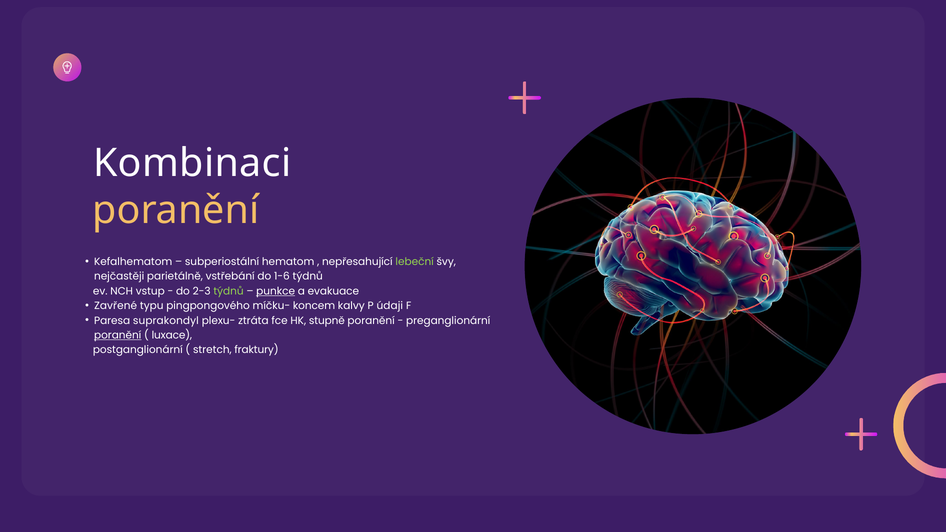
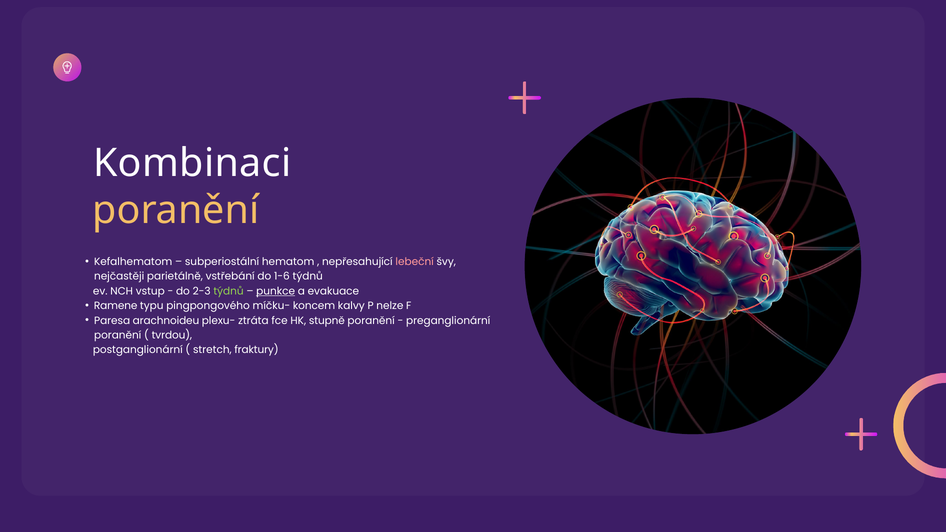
lebeční colour: light green -> pink
Zavřené: Zavřené -> Ramene
údaji: údaji -> nelze
suprakondyl: suprakondyl -> arachnoideu
poranění at (118, 335) underline: present -> none
luxace: luxace -> tvrdou
